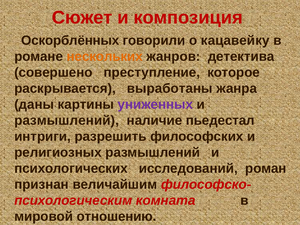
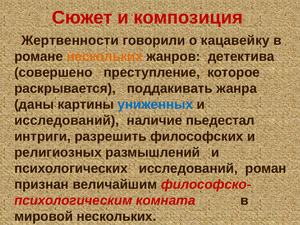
Оскорблённых: Оскорблённых -> Жертвенности
выработаны: выработаны -> поддакивать
униженных colour: purple -> blue
размышлений at (67, 120): размышлений -> исследований
мировой отношению: отношению -> нескольких
